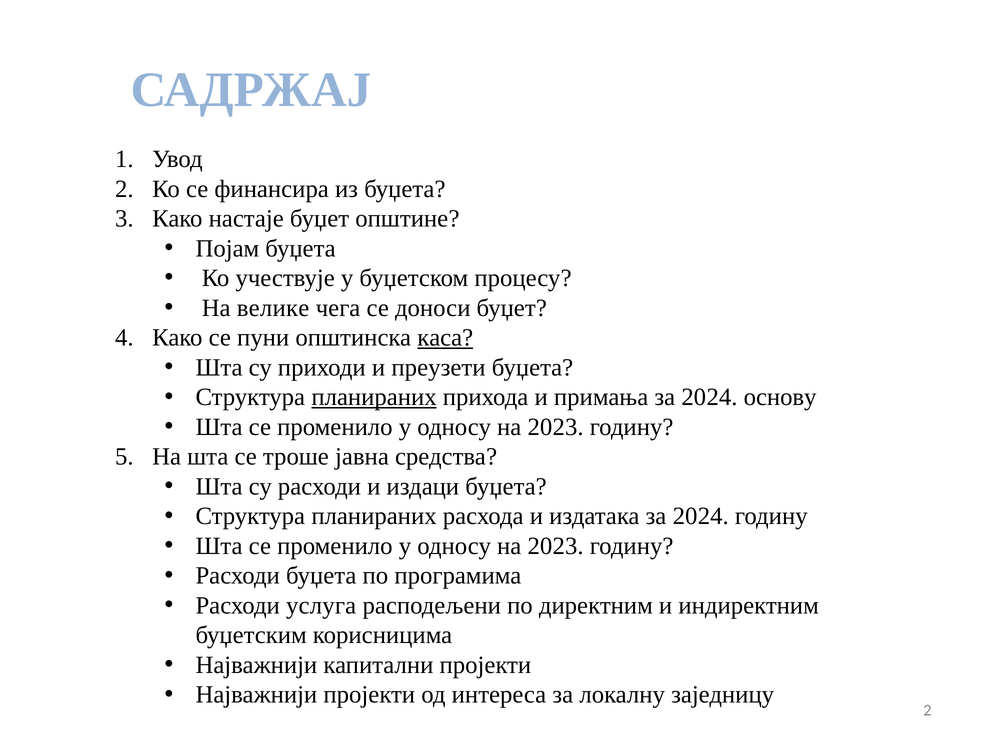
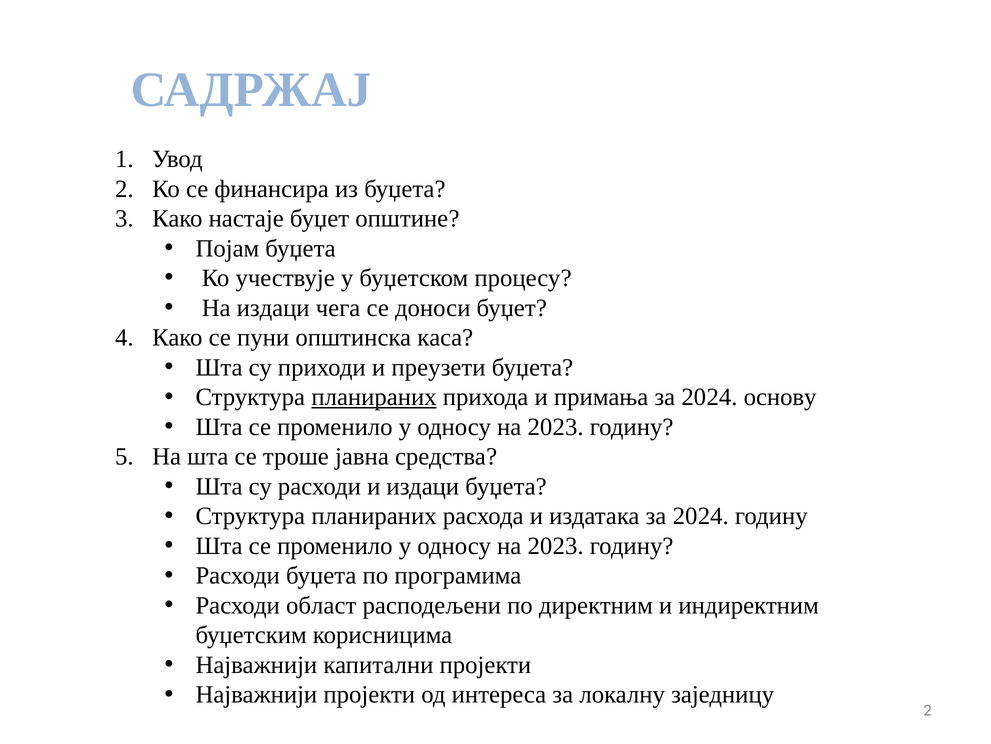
На велике: велике -> издаци
каса underline: present -> none
услуга: услуга -> област
